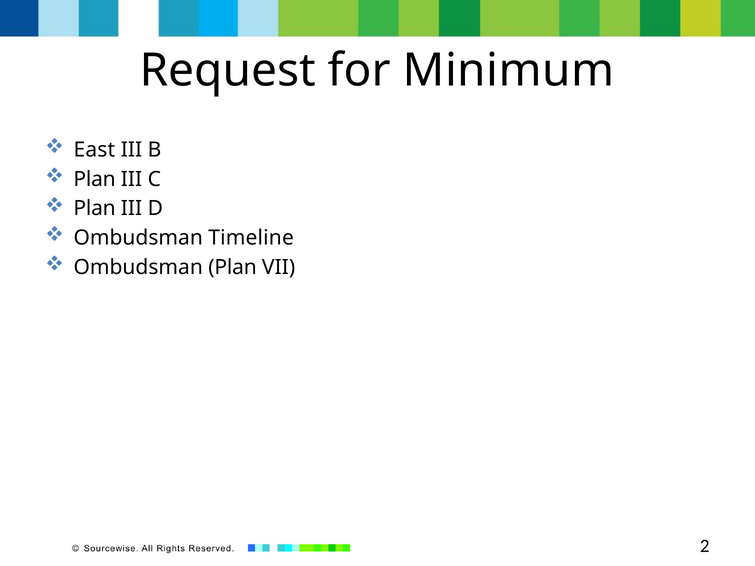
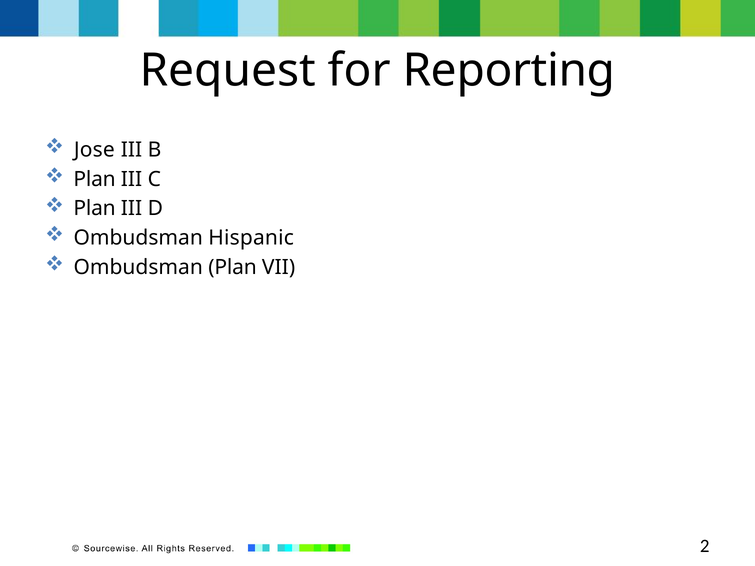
Minimum: Minimum -> Reporting
East: East -> Jose
Timeline: Timeline -> Hispanic
